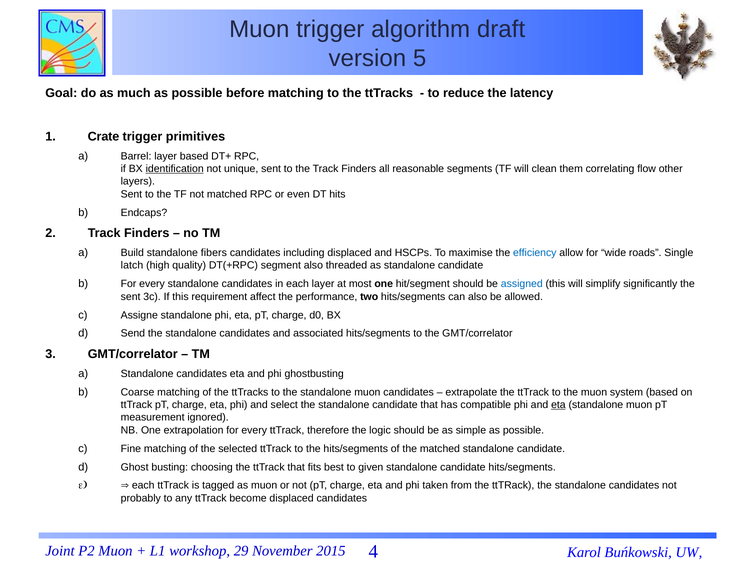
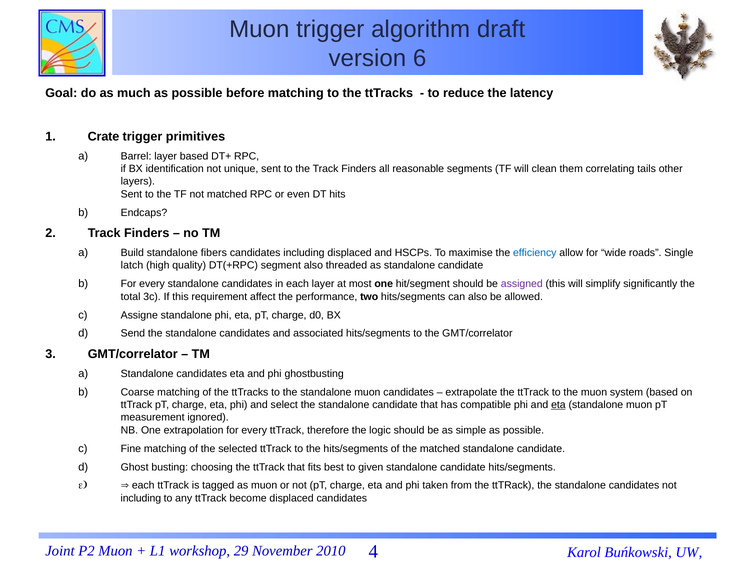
5: 5 -> 6
identification underline: present -> none
flow: flow -> tails
assigned colour: blue -> purple
sent at (131, 297): sent -> total
probably at (141, 498): probably -> including
2015: 2015 -> 2010
